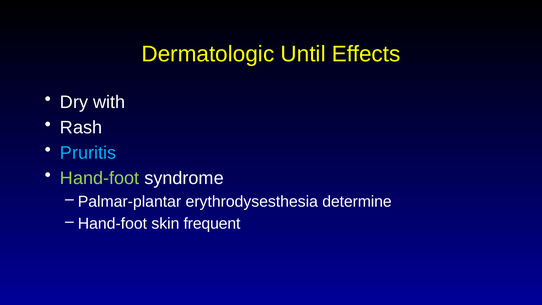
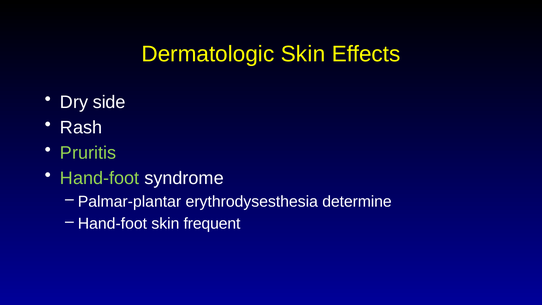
Dermatologic Until: Until -> Skin
with: with -> side
Pruritis colour: light blue -> light green
